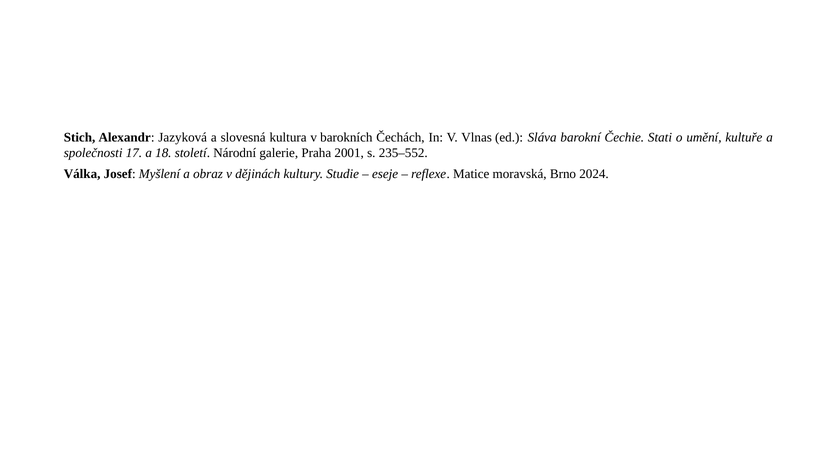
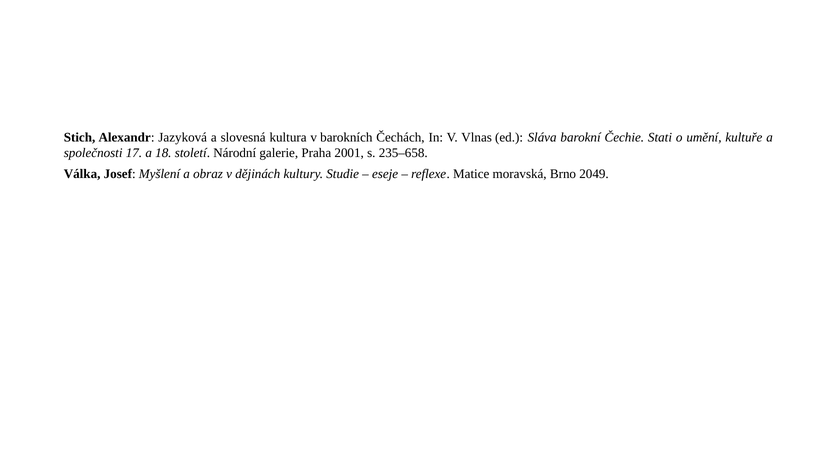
235–552: 235–552 -> 235–658
2024: 2024 -> 2049
